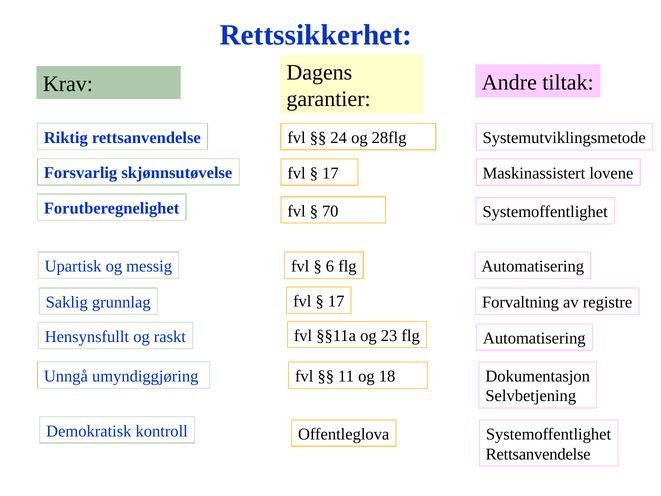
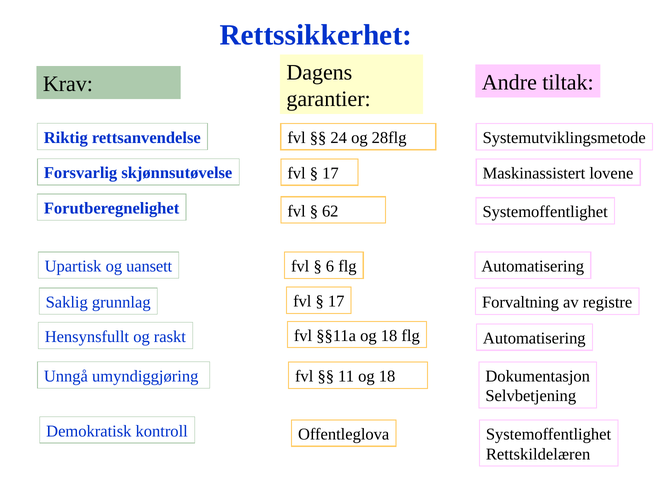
70: 70 -> 62
messig: messig -> uansett
§§11a og 23: 23 -> 18
Rettsanvendelse at (538, 454): Rettsanvendelse -> Rettskildelæren
